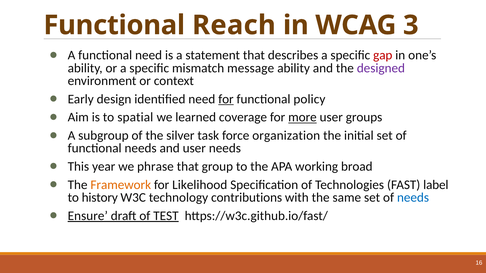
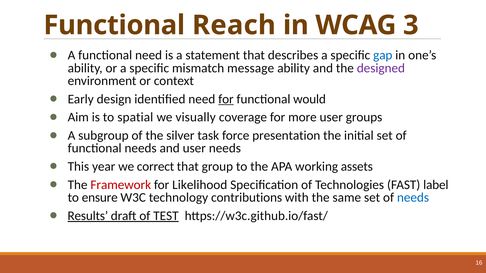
gap colour: red -> blue
policy: policy -> would
learned: learned -> visually
more underline: present -> none
organization: organization -> presentation
phrase: phrase -> correct
broad: broad -> assets
Framework colour: orange -> red
history: history -> ensure
Ensure: Ensure -> Results
